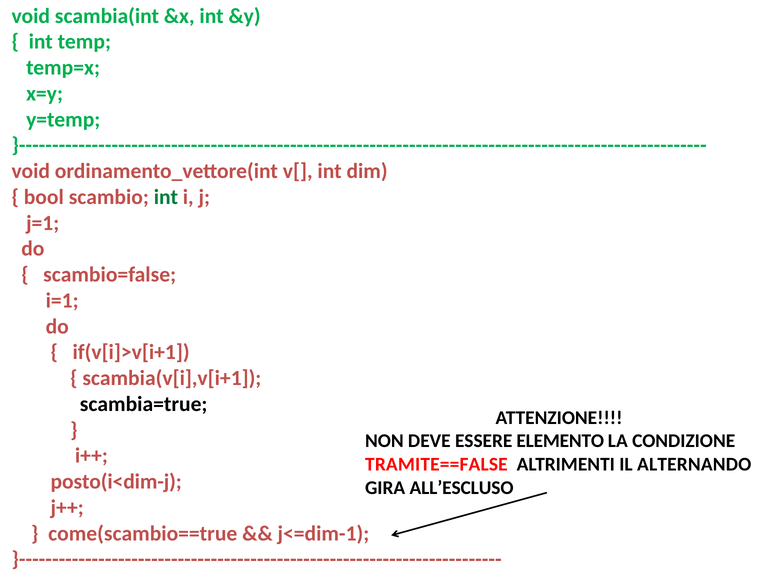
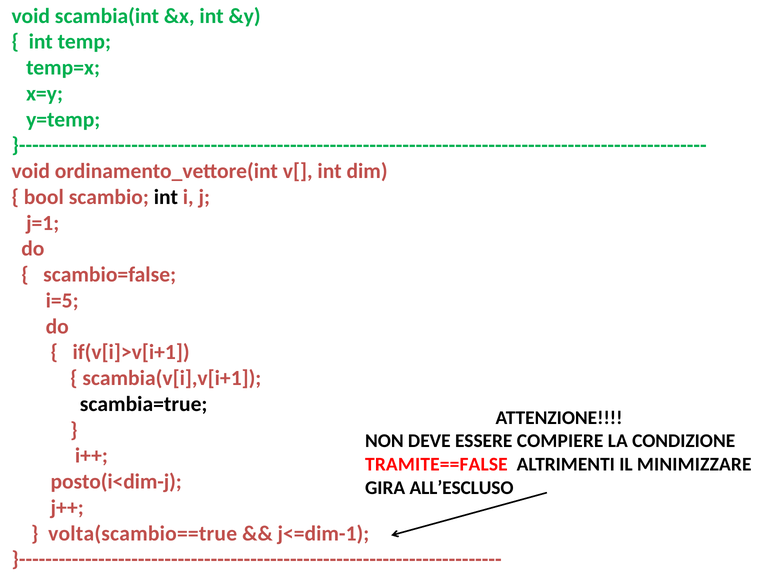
int at (166, 197) colour: green -> black
i=1: i=1 -> i=5
ELEMENTO: ELEMENTO -> COMPIERE
ALTERNANDO: ALTERNANDO -> MINIMIZZARE
come(scambio==true: come(scambio==true -> volta(scambio==true
